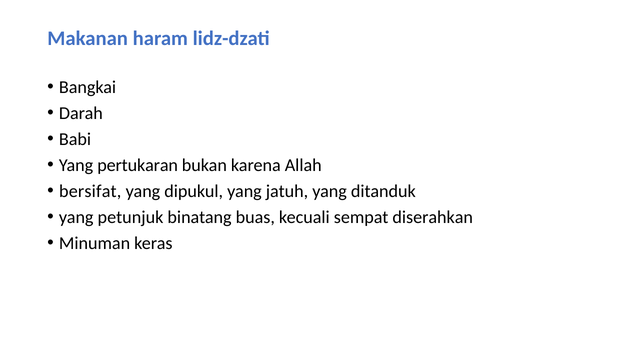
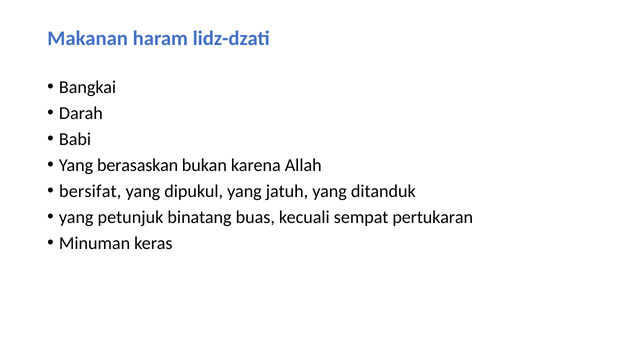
pertukaran: pertukaran -> berasaskan
diserahkan: diserahkan -> pertukaran
